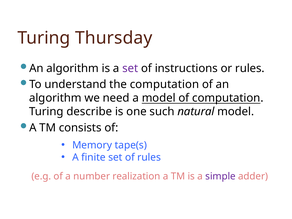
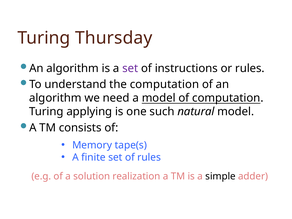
describe: describe -> applying
number: number -> solution
simple colour: purple -> black
